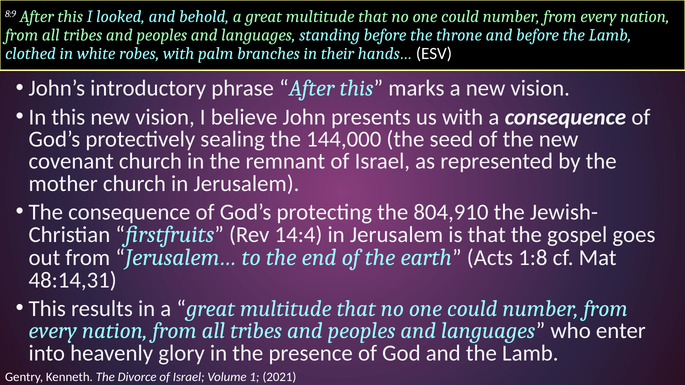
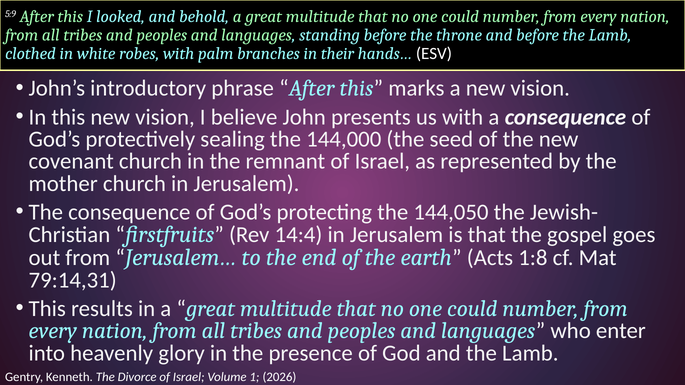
8:9: 8:9 -> 5:9
804,910: 804,910 -> 144,050
48:14,31: 48:14,31 -> 79:14,31
2021: 2021 -> 2026
